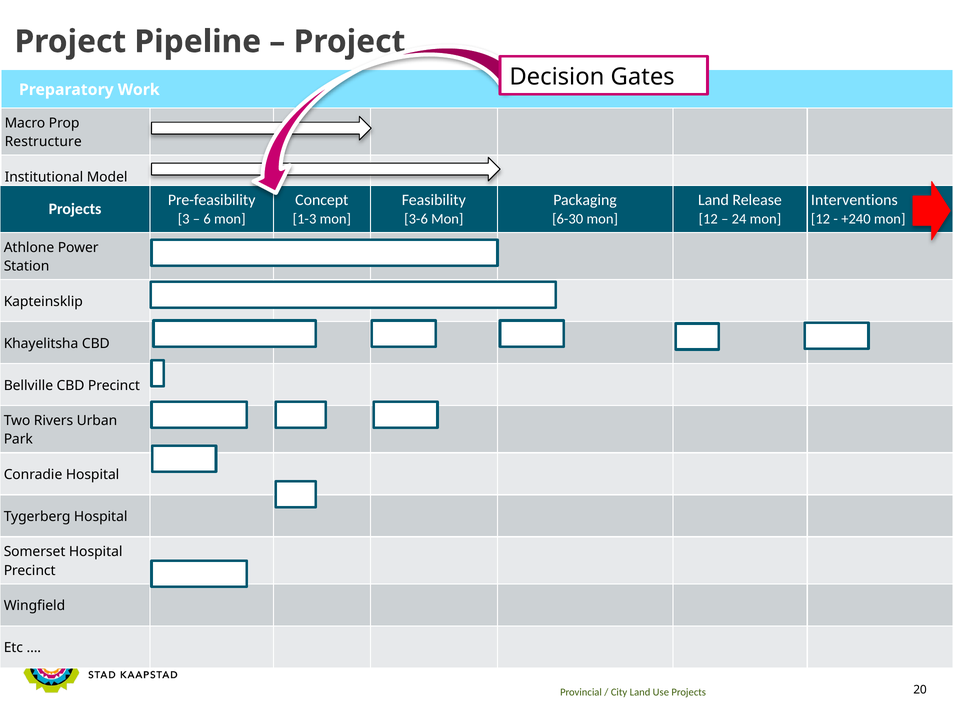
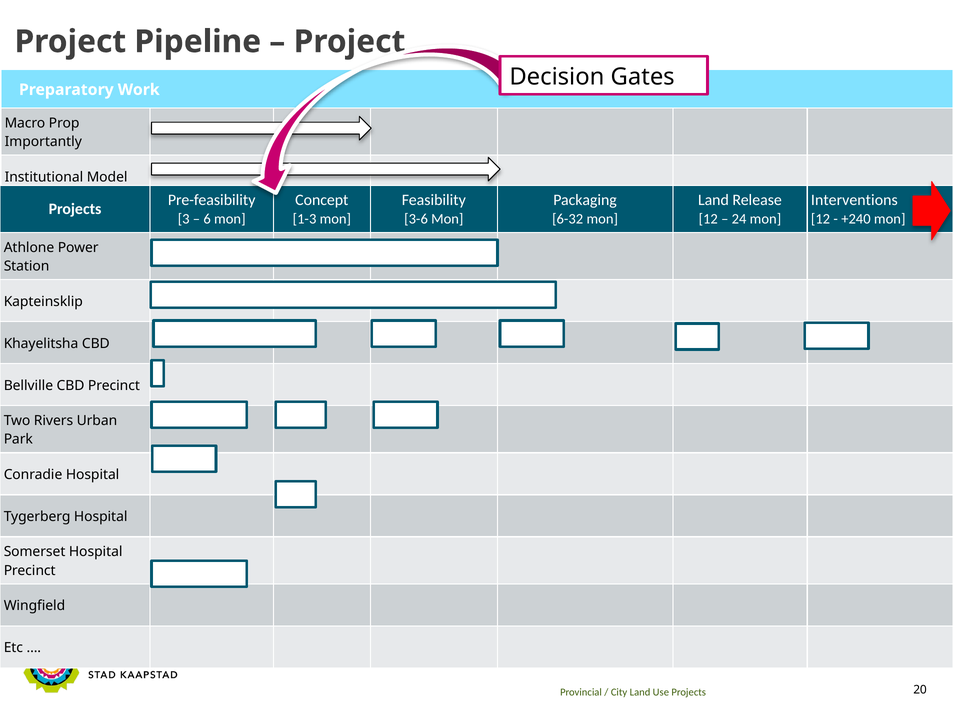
Restructure: Restructure -> Importantly
6-30: 6-30 -> 6-32
